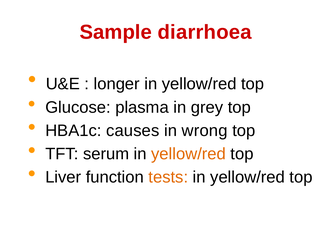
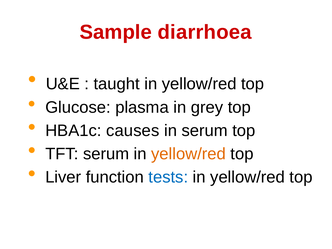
longer: longer -> taught
in wrong: wrong -> serum
tests colour: orange -> blue
